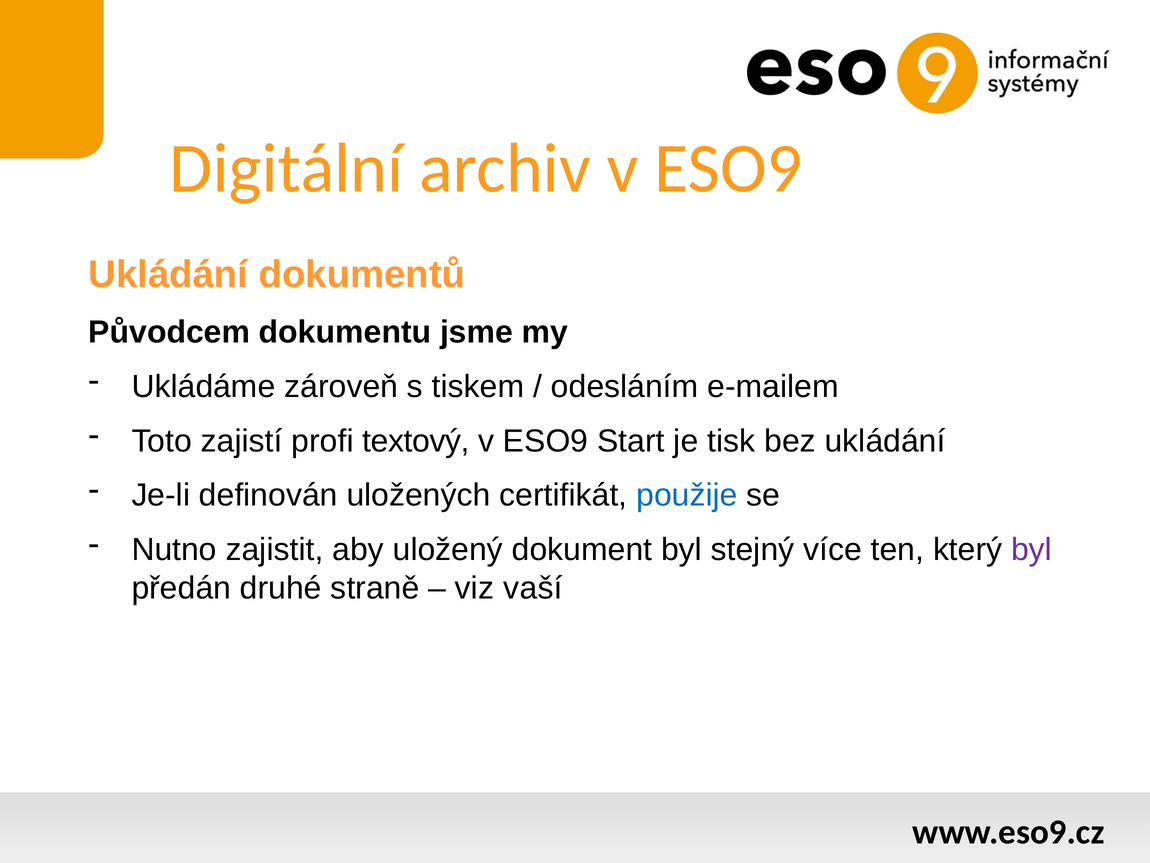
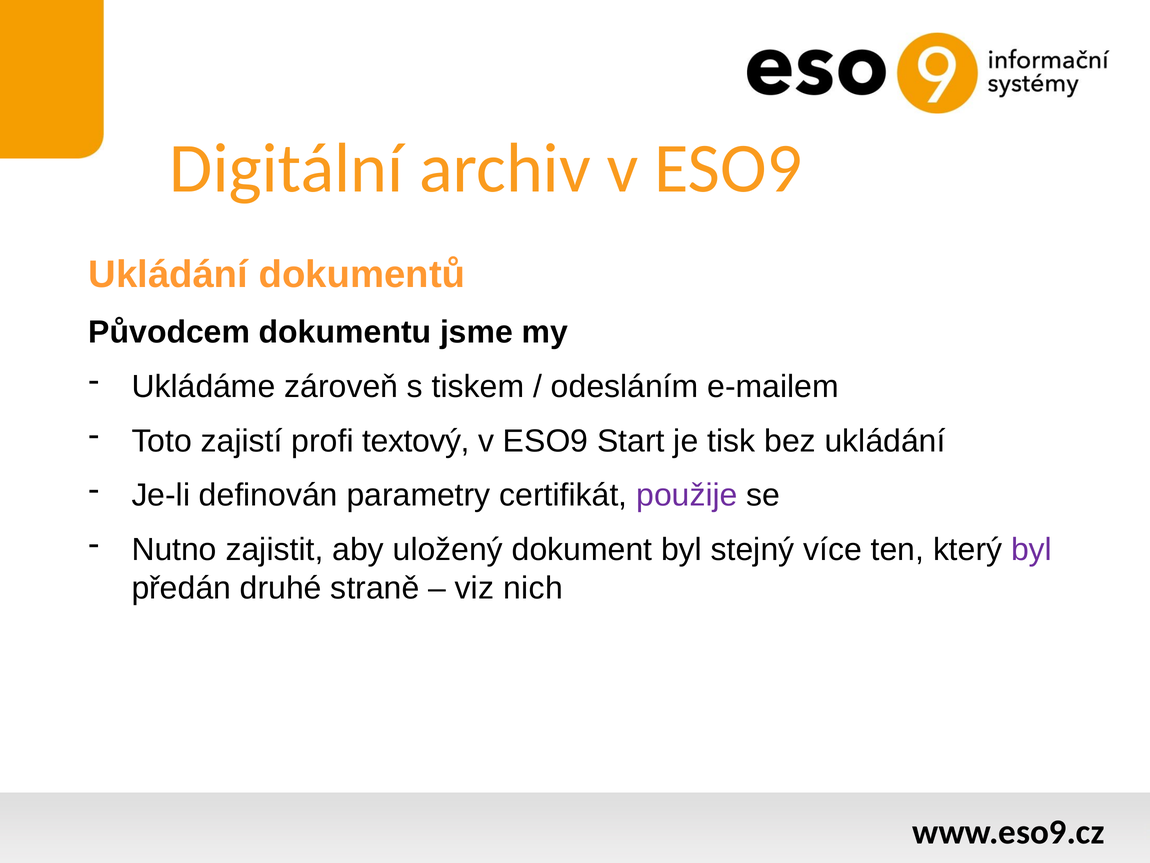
uložených: uložených -> parametry
použije colour: blue -> purple
vaší: vaší -> nich
